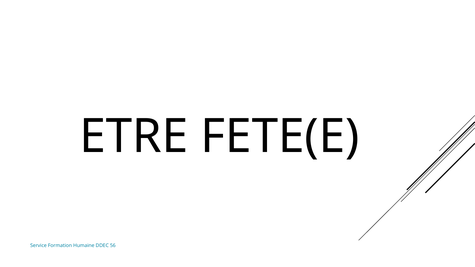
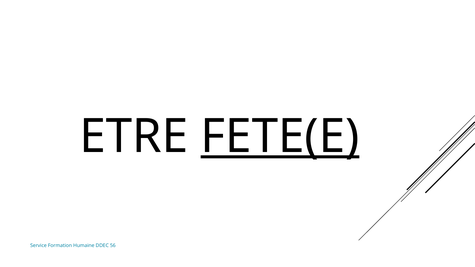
FETE(E underline: none -> present
